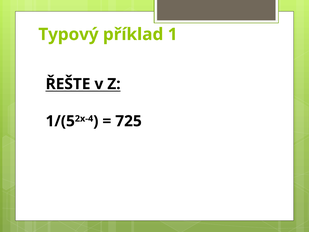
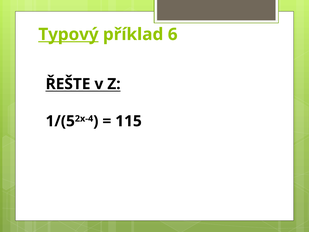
Typový underline: none -> present
1: 1 -> 6
725: 725 -> 115
